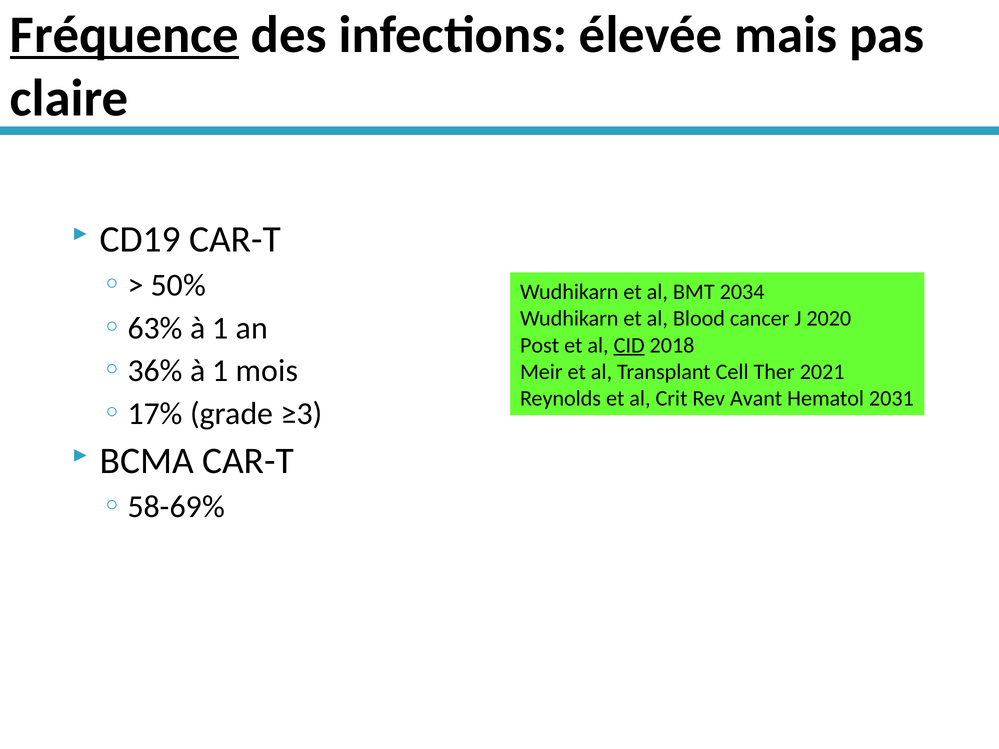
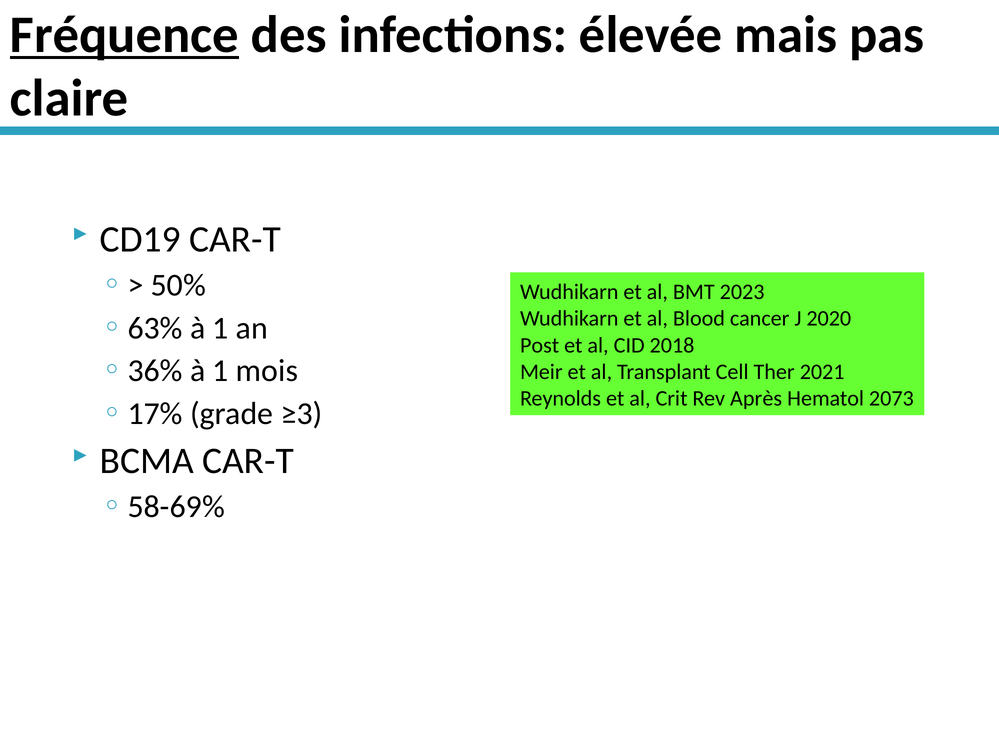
2034: 2034 -> 2023
CID underline: present -> none
Avant: Avant -> Après
2031: 2031 -> 2073
